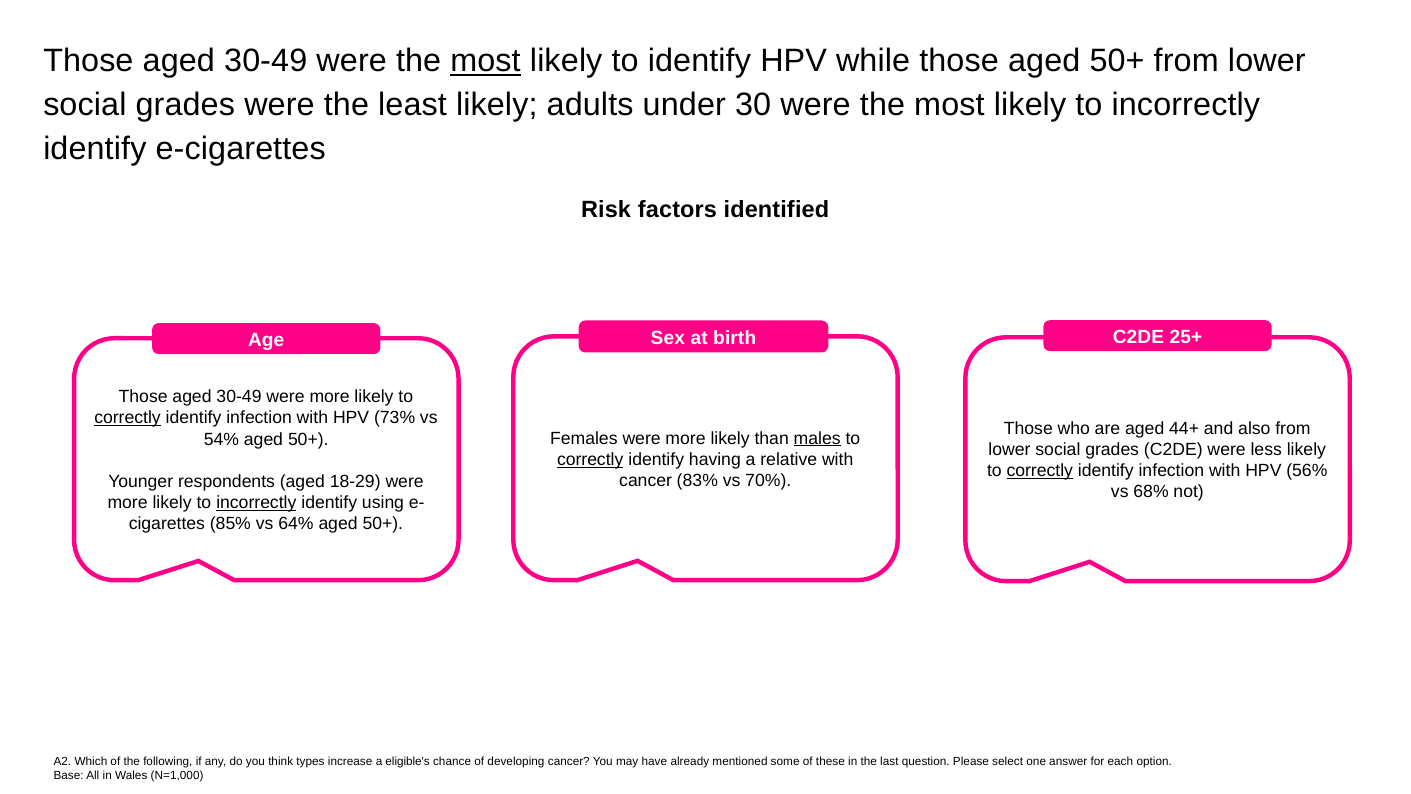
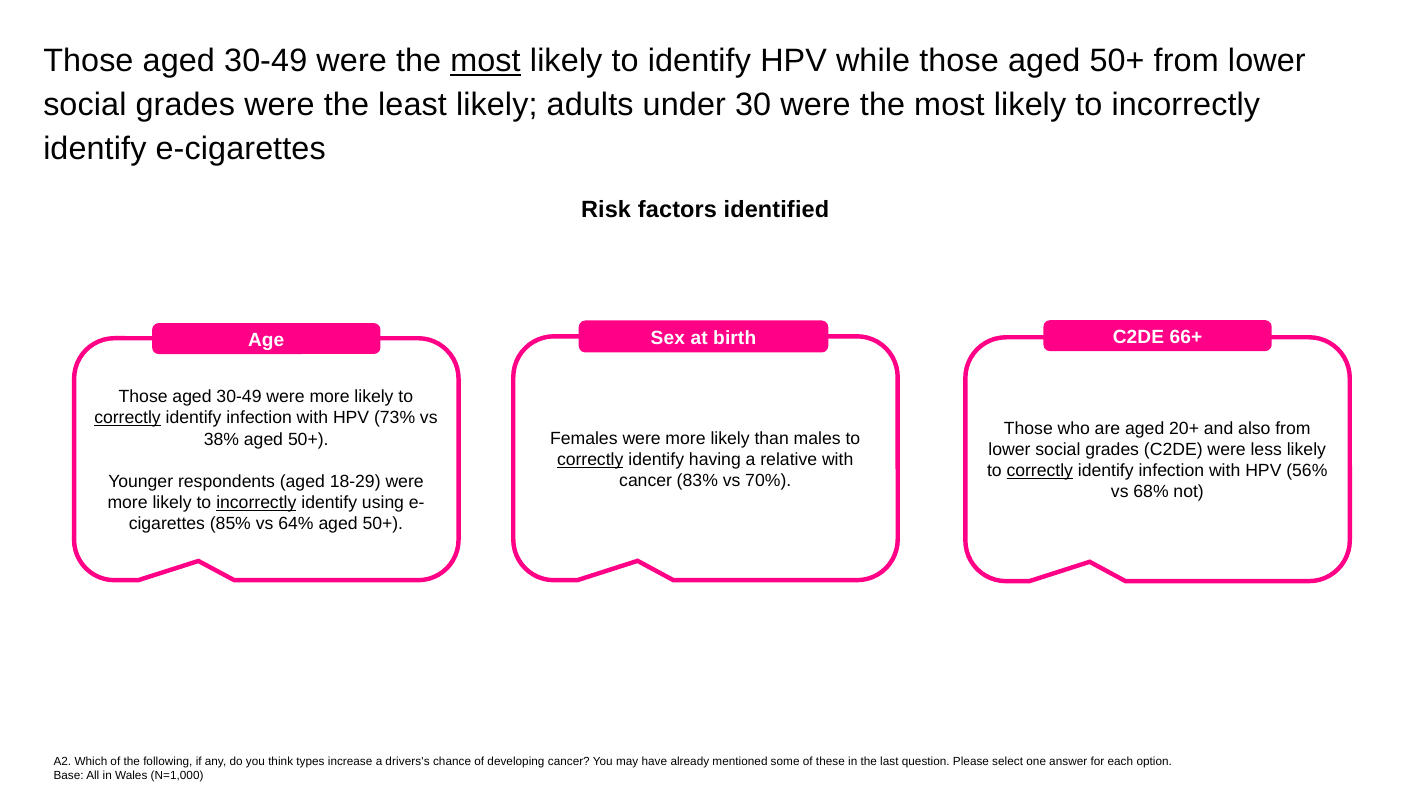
25+: 25+ -> 66+
44+: 44+ -> 20+
males underline: present -> none
54%: 54% -> 38%
eligible's: eligible's -> drivers's
